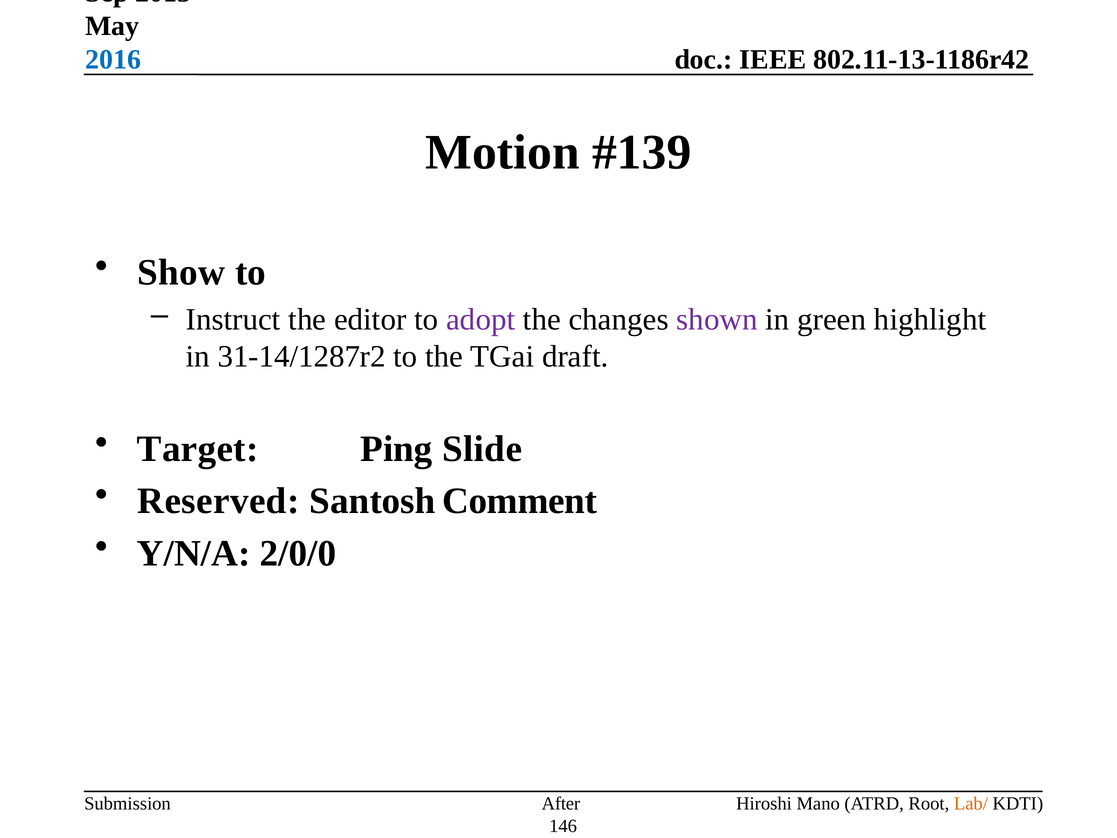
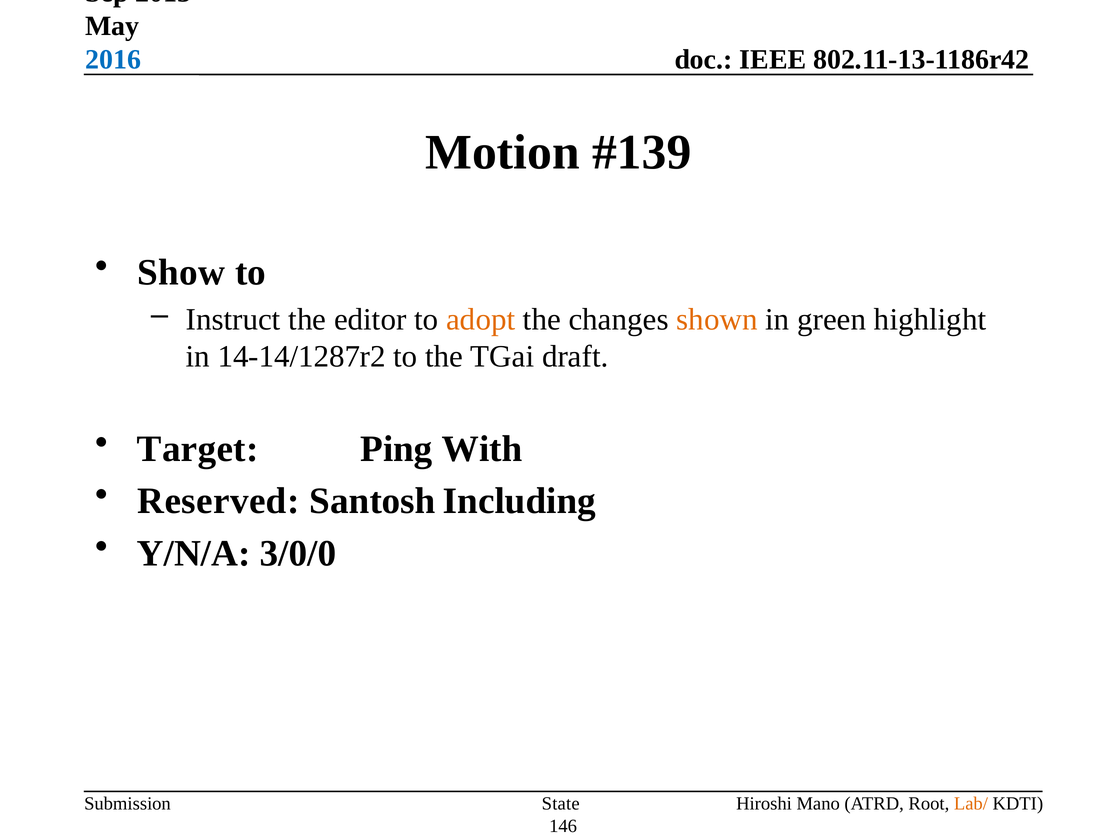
adopt colour: purple -> orange
shown colour: purple -> orange
31-14/1287r2: 31-14/1287r2 -> 14-14/1287r2
Slide: Slide -> With
Comment: Comment -> Including
2/0/0: 2/0/0 -> 3/0/0
After: After -> State
